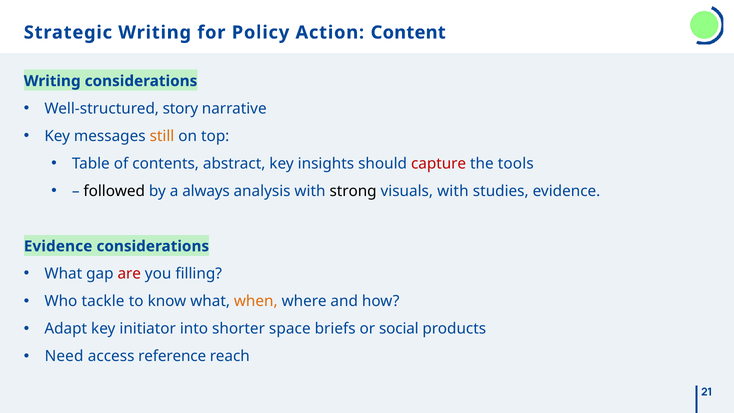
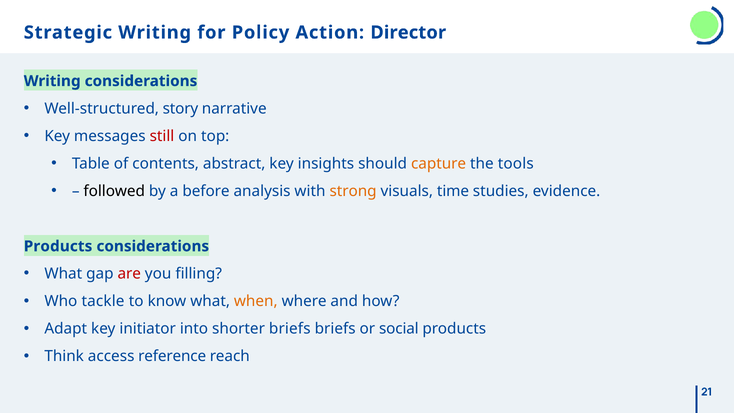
Content: Content -> Director
still colour: orange -> red
capture colour: red -> orange
always: always -> before
strong colour: black -> orange
visuals with: with -> time
Evidence at (58, 246): Evidence -> Products
shorter space: space -> briefs
Need: Need -> Think
